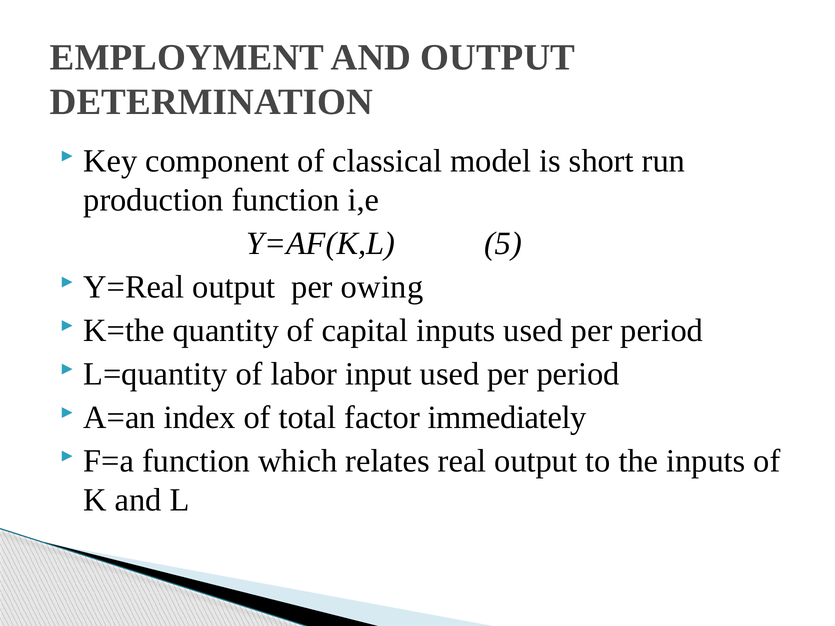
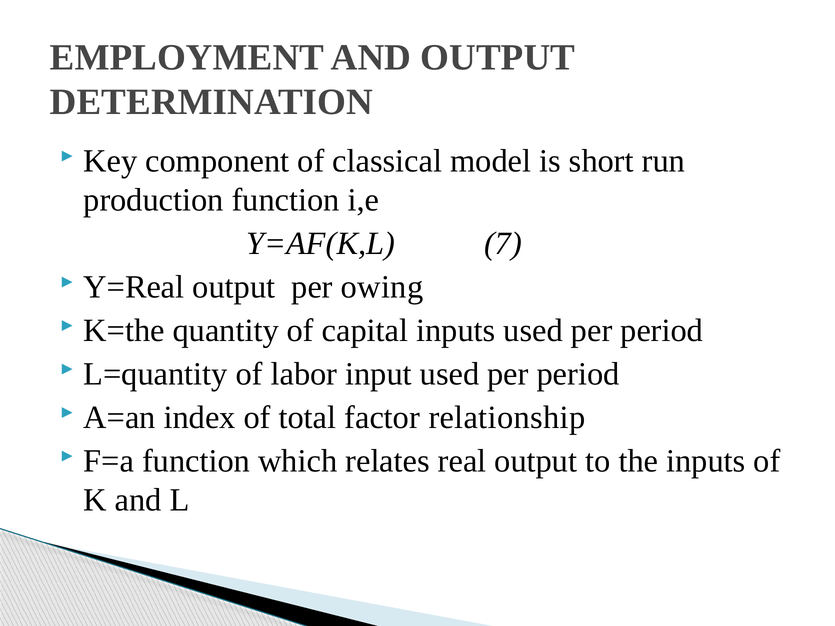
5: 5 -> 7
immediately: immediately -> relationship
